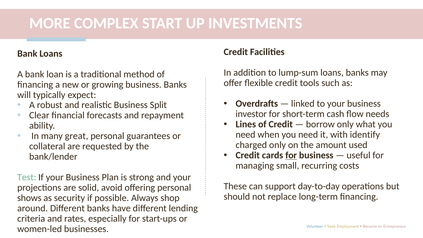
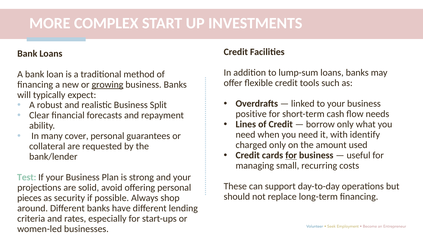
growing underline: none -> present
investor: investor -> positive
great: great -> cover
shows: shows -> pieces
